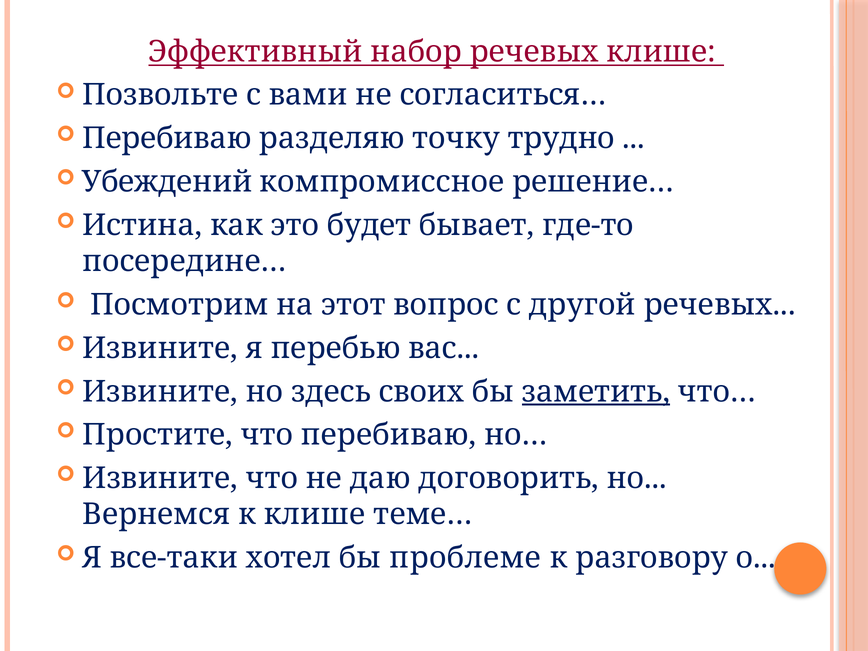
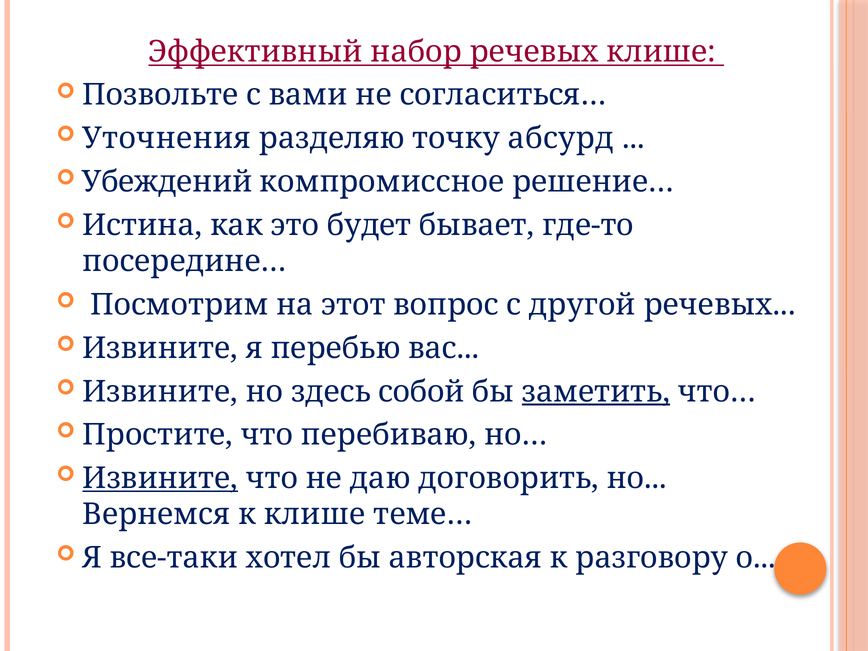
Перебиваю at (167, 138): Перебиваю -> Уточнения
трудно: трудно -> абсурд
своих: своих -> собой
Извините at (160, 478) underline: none -> present
проблеме: проблеме -> авторская
